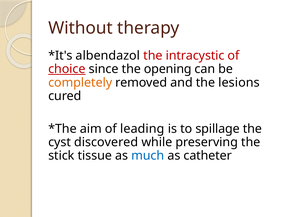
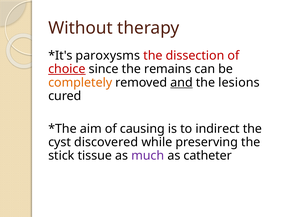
albendazol: albendazol -> paroxysms
intracystic: intracystic -> dissection
opening: opening -> remains
and underline: none -> present
leading: leading -> causing
spillage: spillage -> indirect
much colour: blue -> purple
